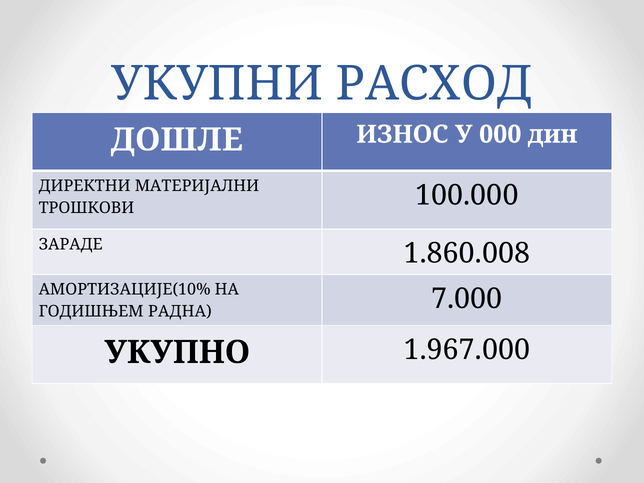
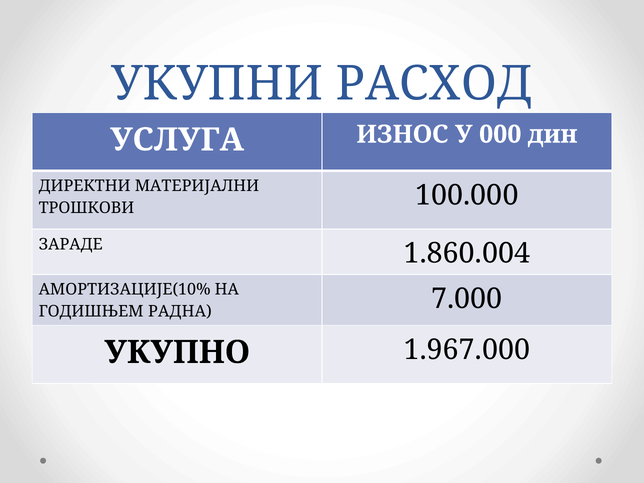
ДОШЛЕ: ДОШЛЕ -> УСЛУГА
1.860.008: 1.860.008 -> 1.860.004
